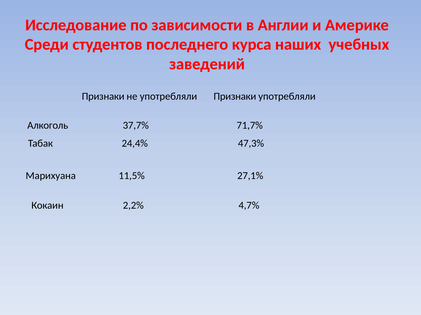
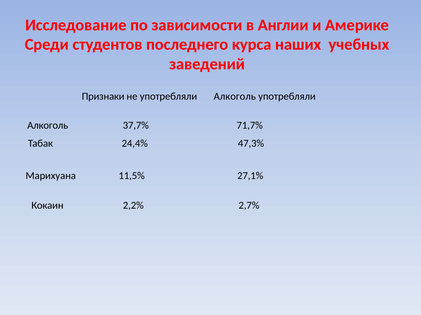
употребляли Признаки: Признаки -> Алкоголь
4,7%: 4,7% -> 2,7%
